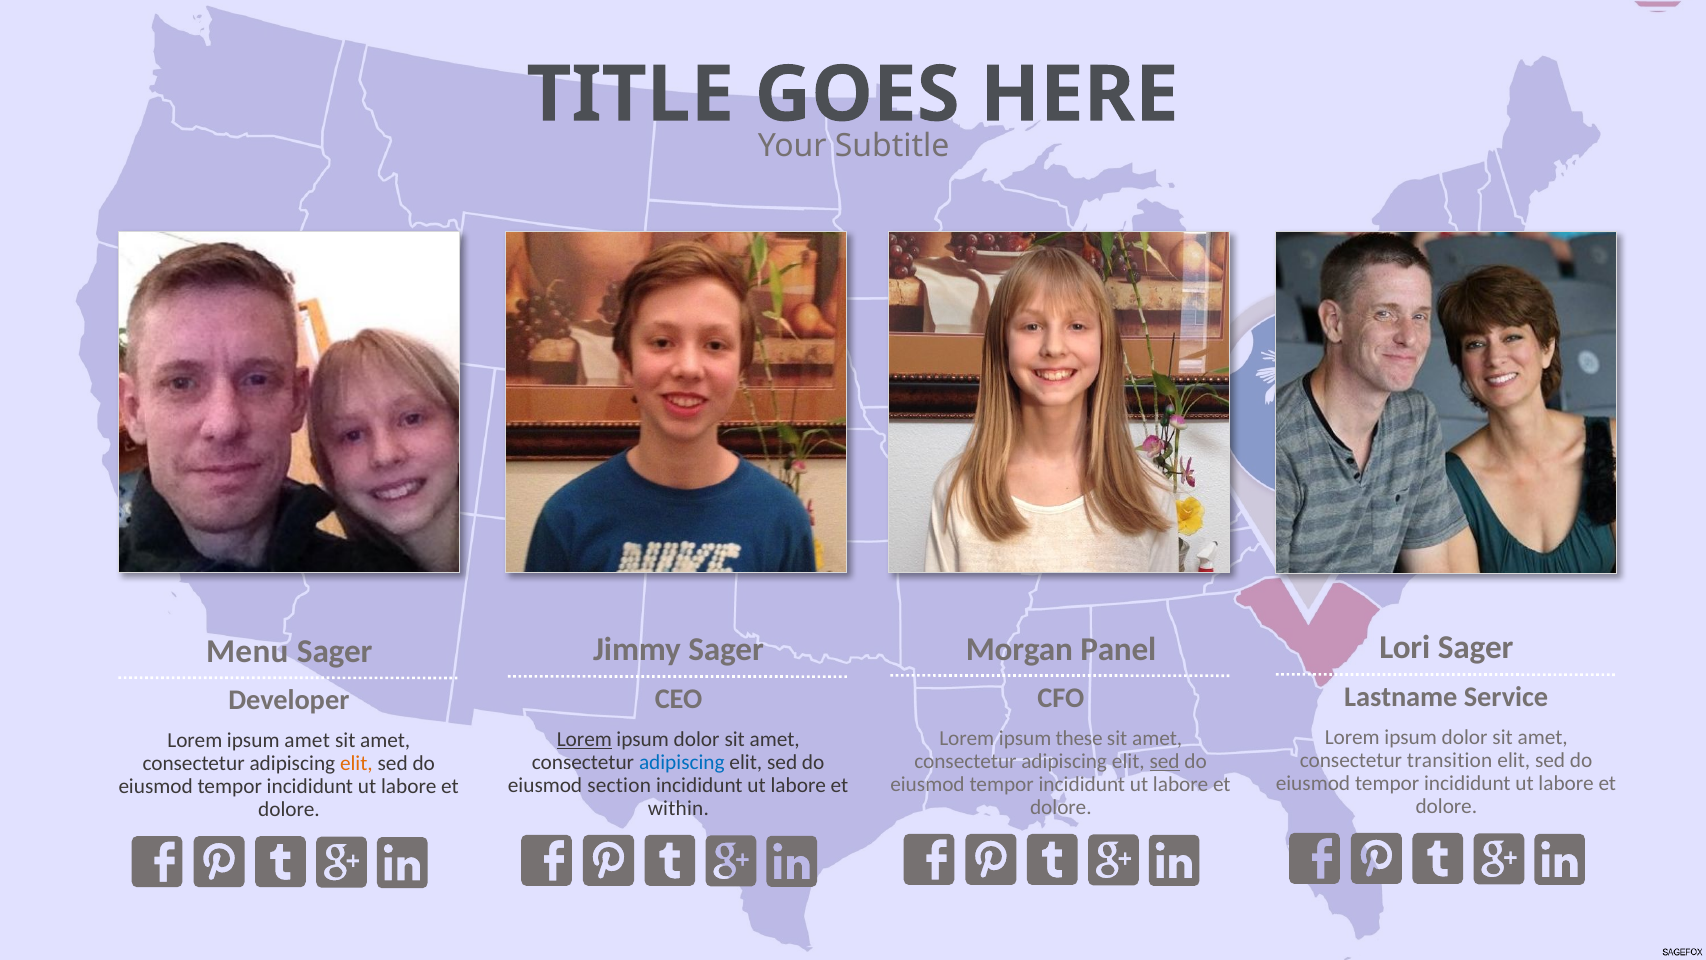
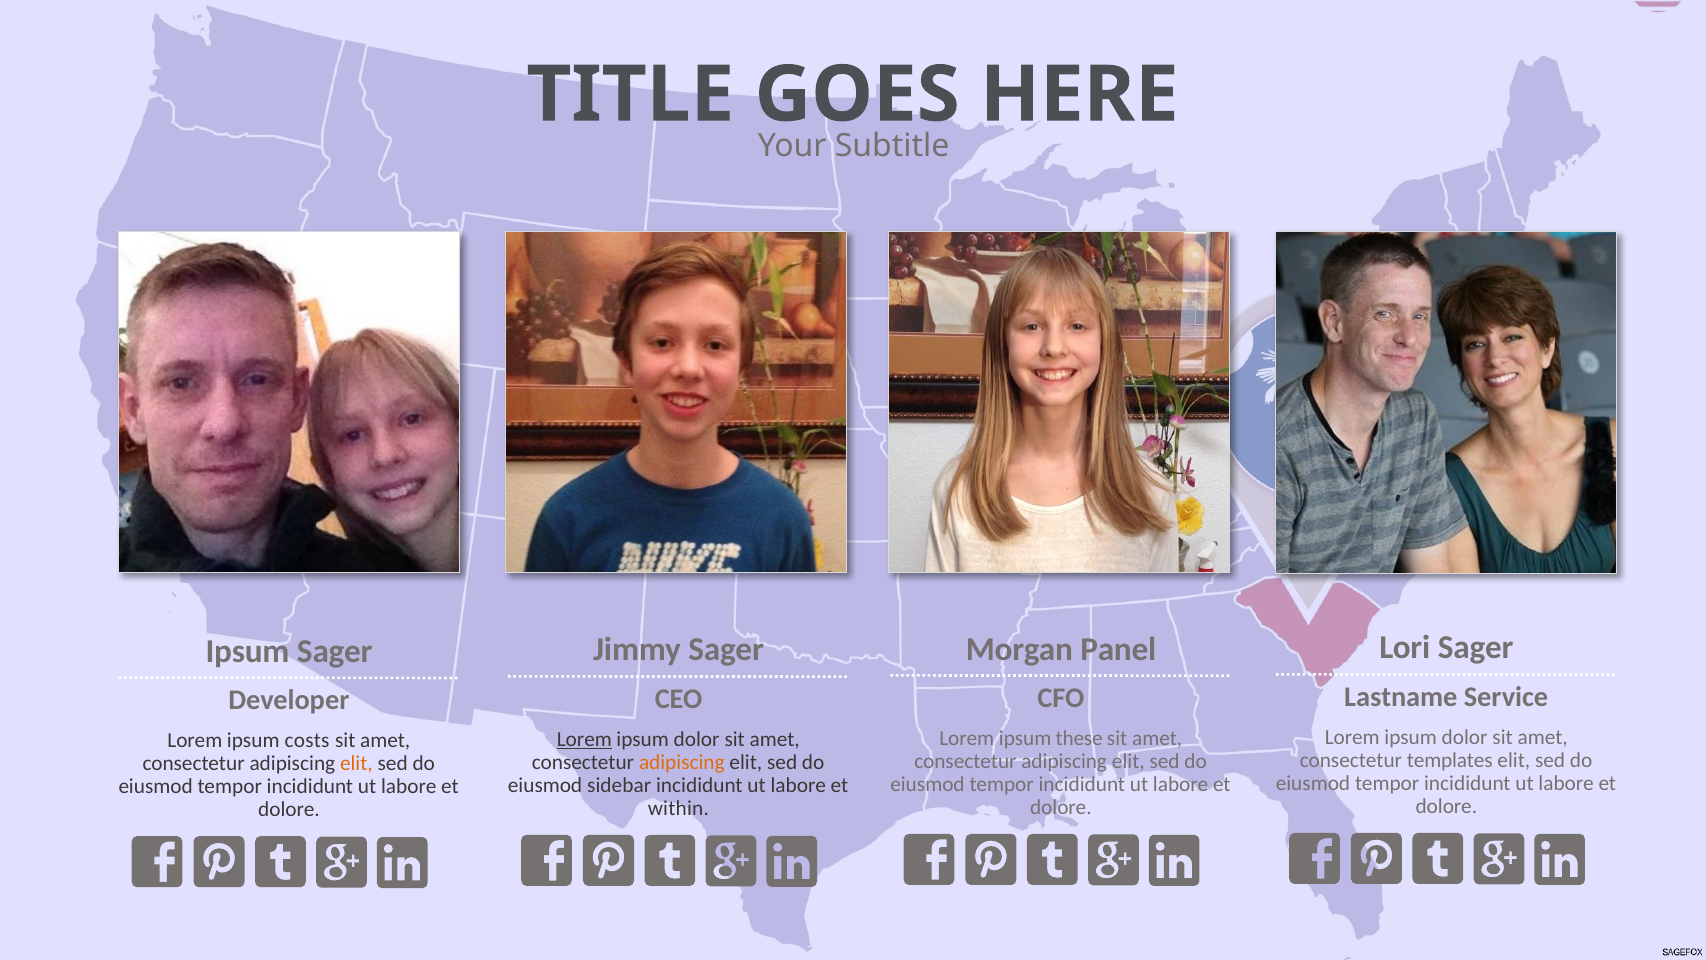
Menu at (247, 651): Menu -> Ipsum
ipsum amet: amet -> costs
transition: transition -> templates
sed at (1165, 761) underline: present -> none
adipiscing at (682, 762) colour: blue -> orange
section: section -> sidebar
